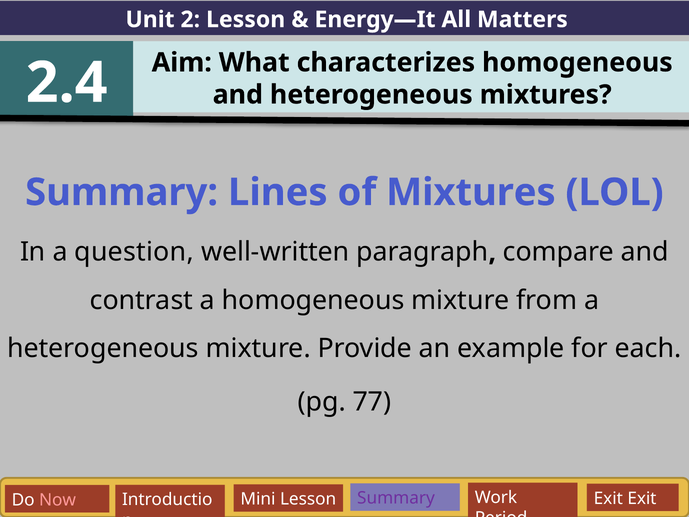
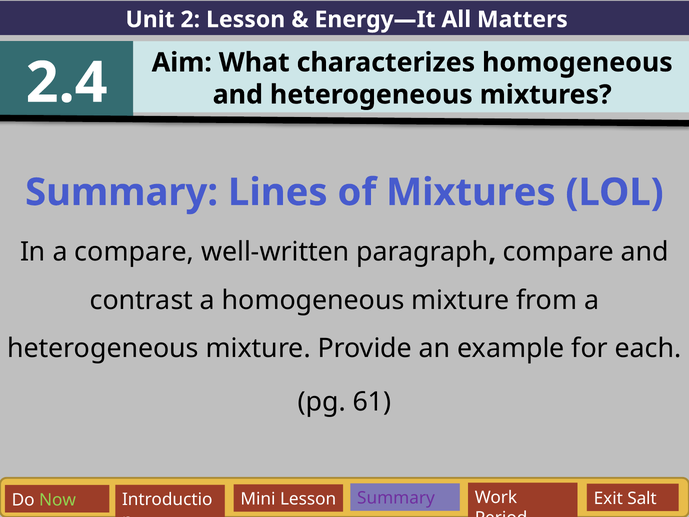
a question: question -> compare
77: 77 -> 61
Exit Exit: Exit -> Salt
Now colour: pink -> light green
